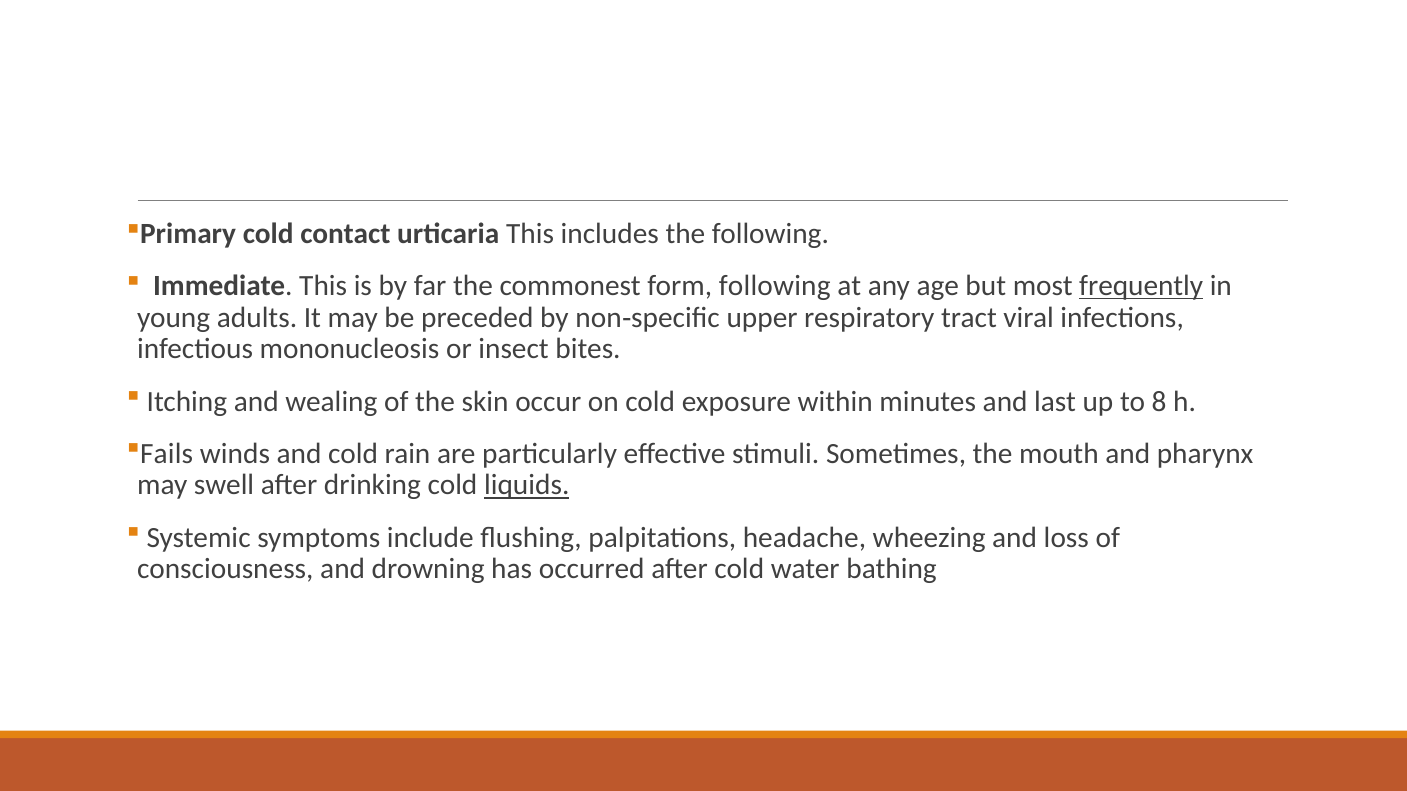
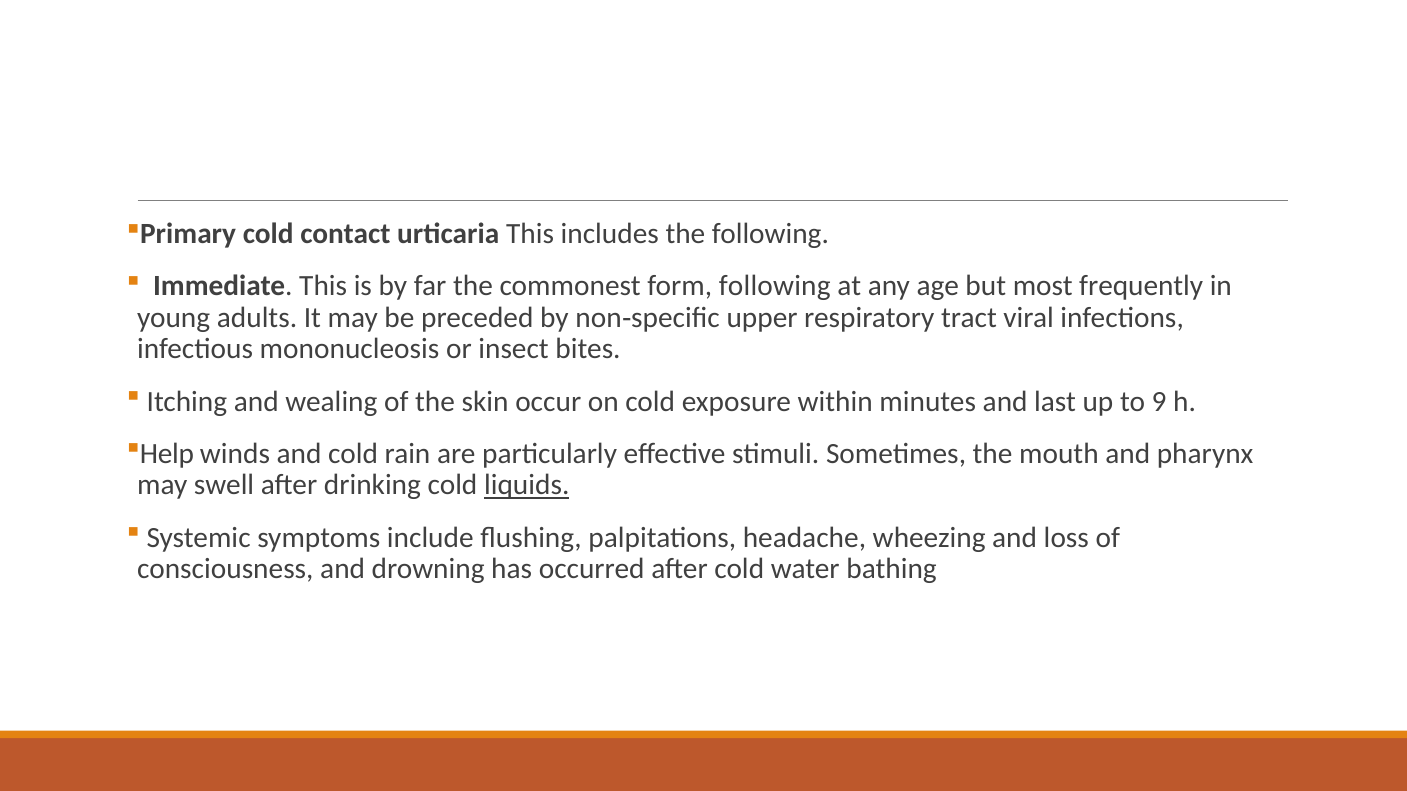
frequently underline: present -> none
8: 8 -> 9
Fails: Fails -> Help
